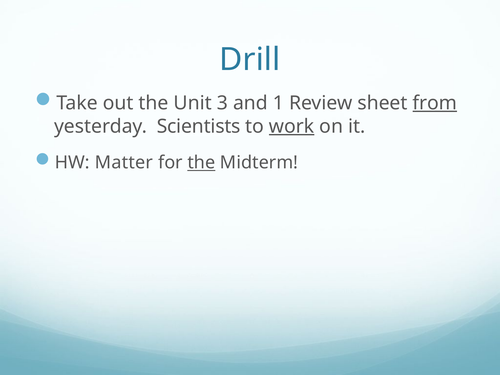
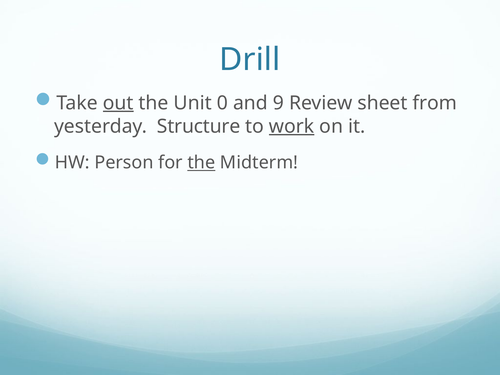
out underline: none -> present
3: 3 -> 0
1: 1 -> 9
from underline: present -> none
Scientists: Scientists -> Structure
Matter: Matter -> Person
